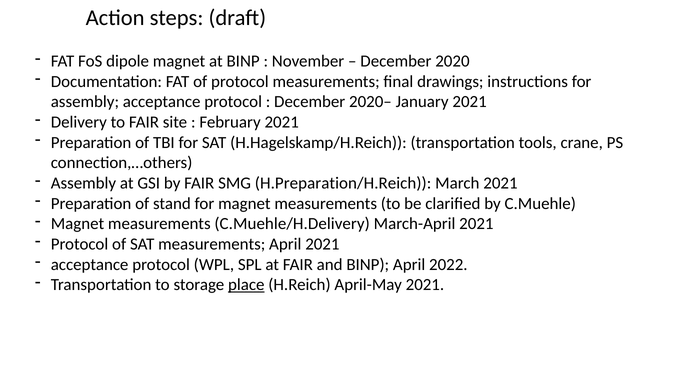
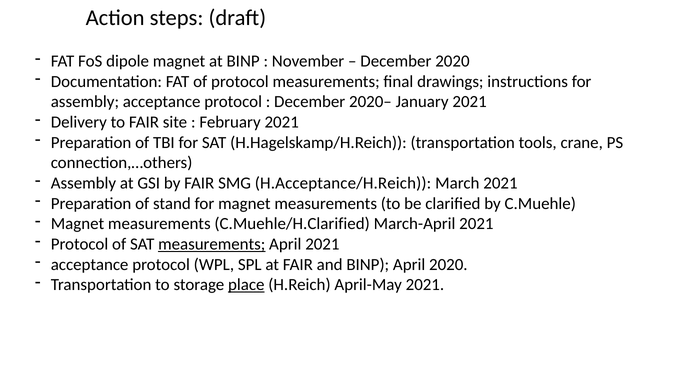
H.Preparation/H.Reich: H.Preparation/H.Reich -> H.Acceptance/H.Reich
C.Muehle/H.Delivery: C.Muehle/H.Delivery -> C.Muehle/H.Clarified
measurements at (212, 244) underline: none -> present
April 2022: 2022 -> 2020
